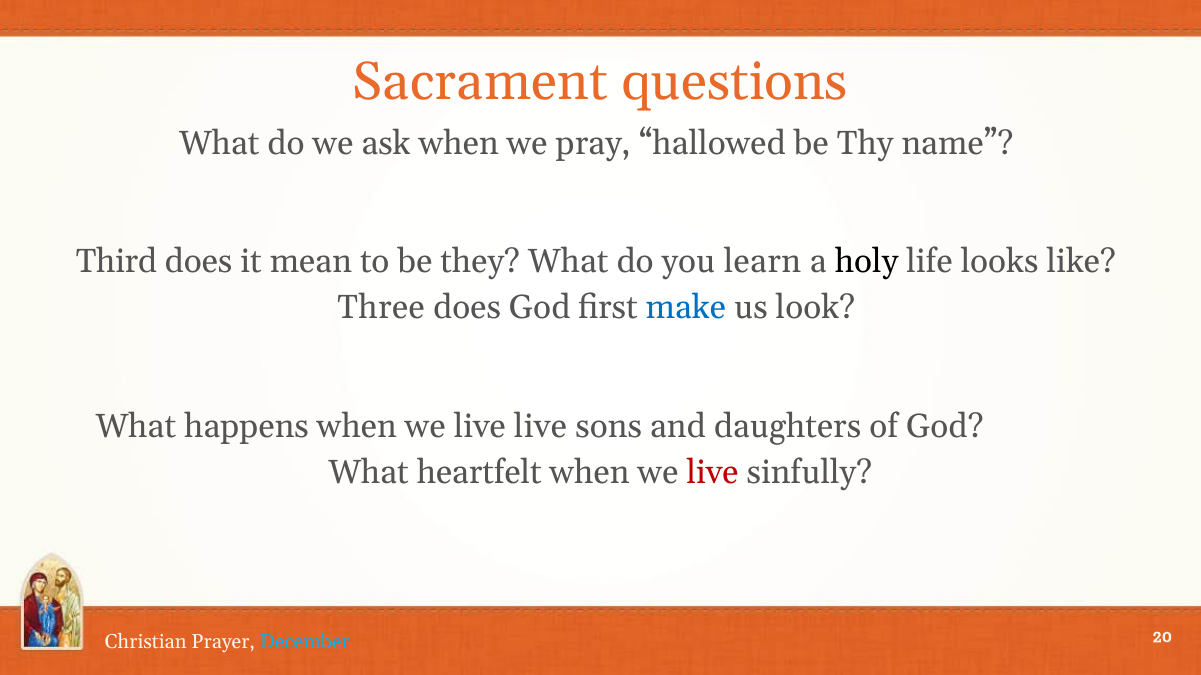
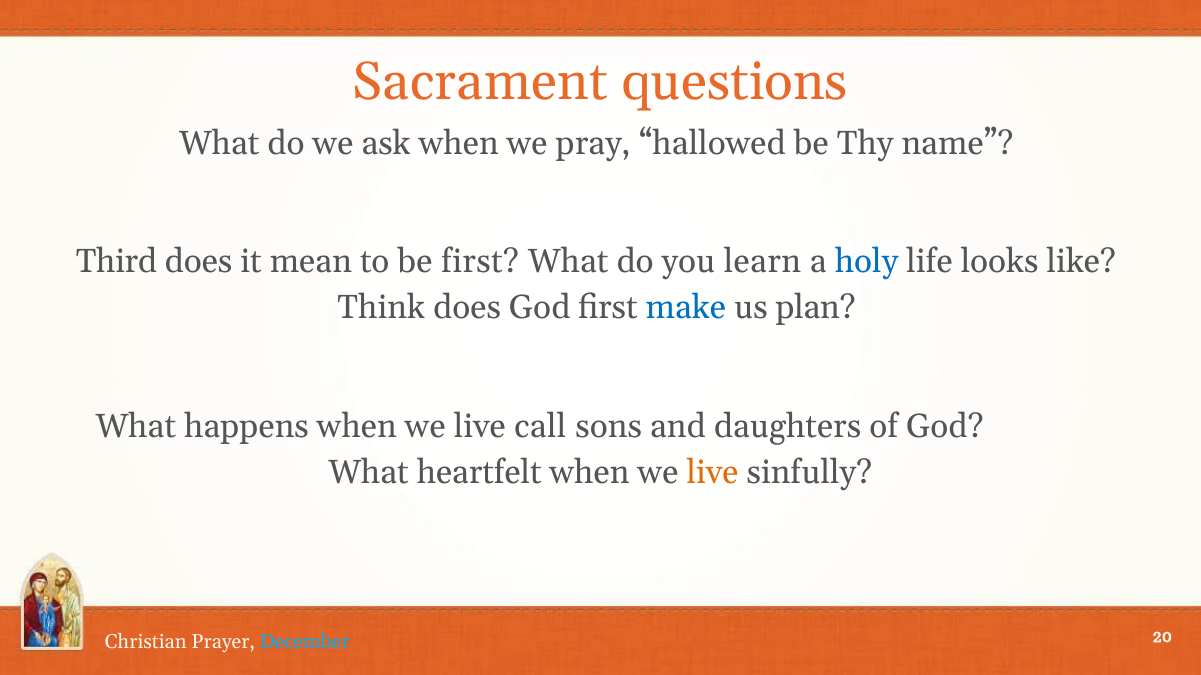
be they: they -> first
holy colour: black -> blue
Three: Three -> Think
look: look -> plan
live live: live -> call
live at (712, 473) colour: red -> orange
